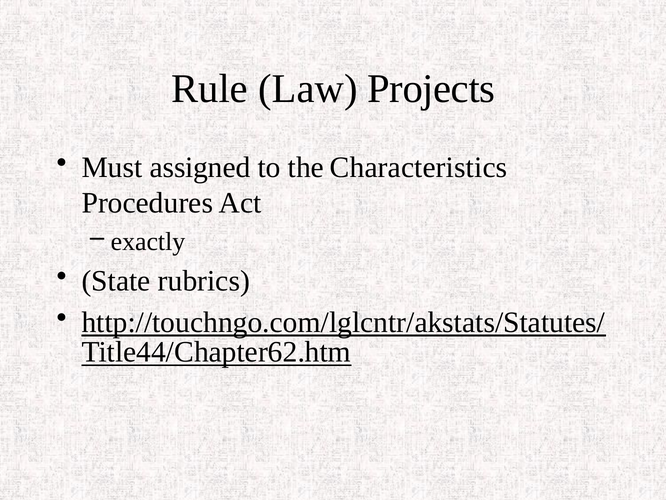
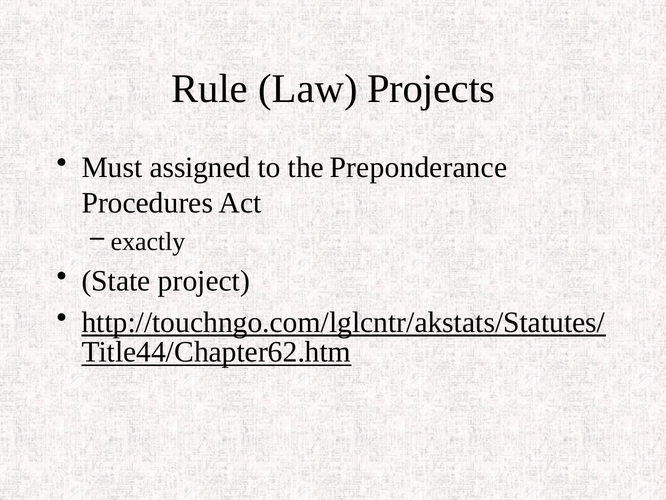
Characteristics: Characteristics -> Preponderance
rubrics: rubrics -> project
